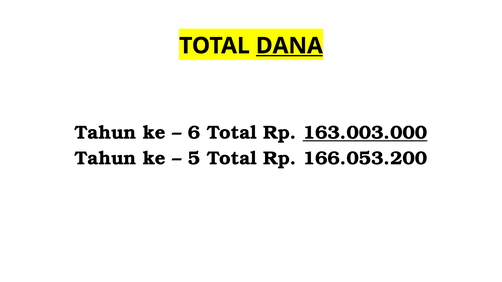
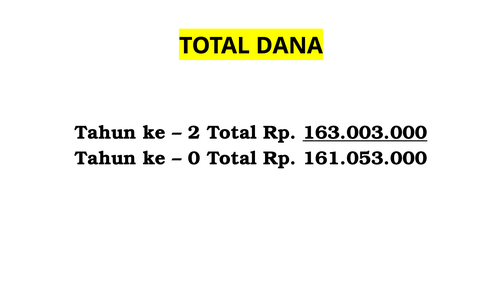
DANA underline: present -> none
6: 6 -> 2
5: 5 -> 0
166.053.200: 166.053.200 -> 161.053.000
